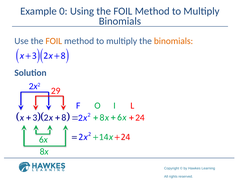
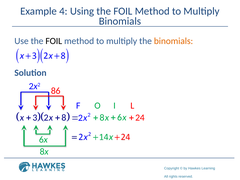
0: 0 -> 4
FOIL at (54, 41) colour: orange -> black
29: 29 -> 86
